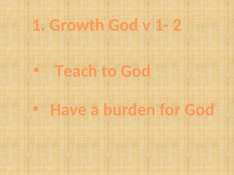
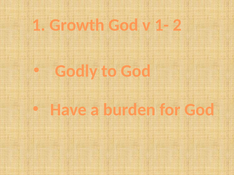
Teach: Teach -> Godly
